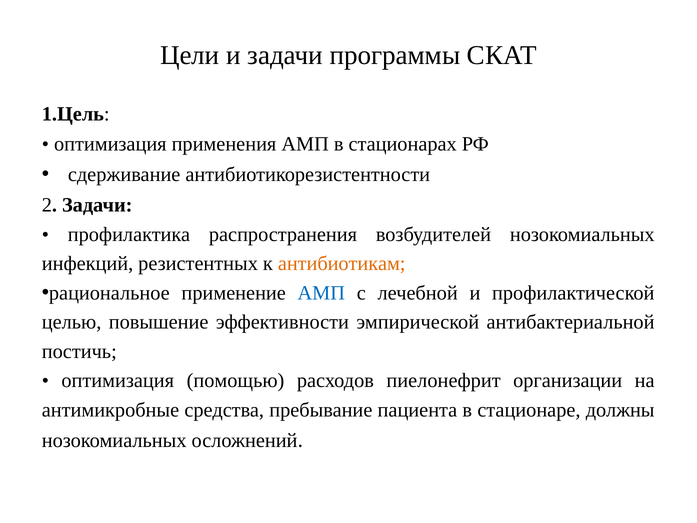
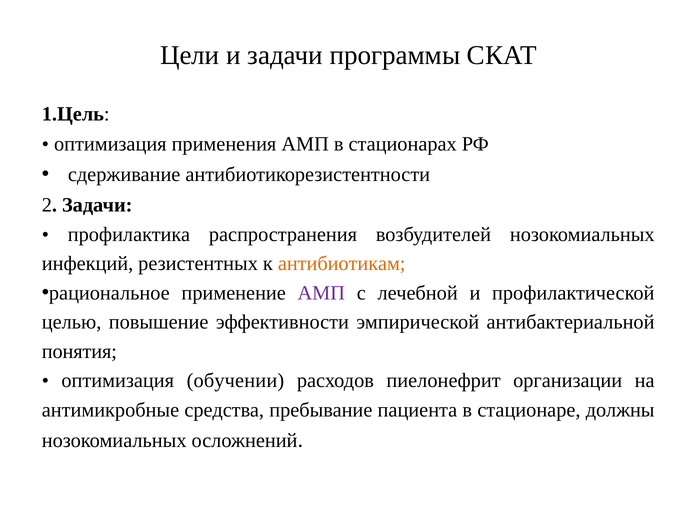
АМП at (321, 293) colour: blue -> purple
постичь: постичь -> понятия
помощью: помощью -> обучении
